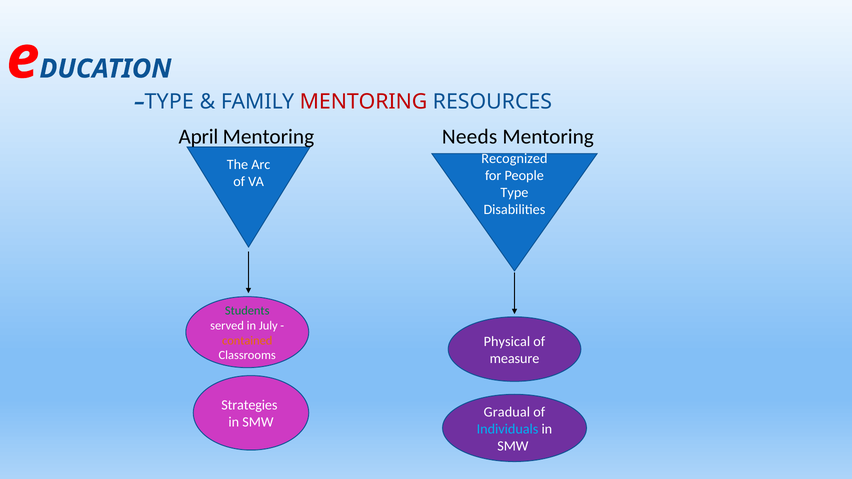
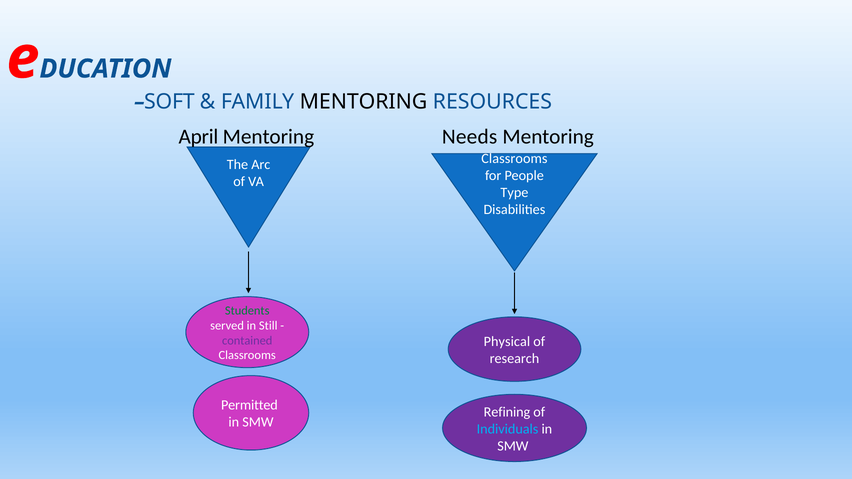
TYPE at (169, 102): TYPE -> SOFT
MENTORING at (364, 102) colour: red -> black
Recognized at (514, 159): Recognized -> Classrooms
July: July -> Still
contained colour: orange -> purple
measure: measure -> research
Strategies: Strategies -> Permitted
Gradual: Gradual -> Refining
